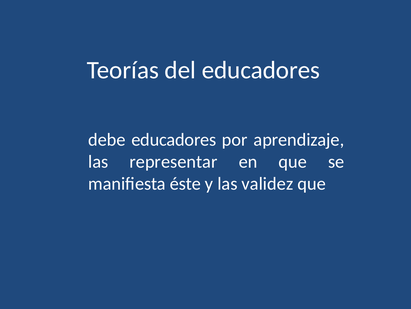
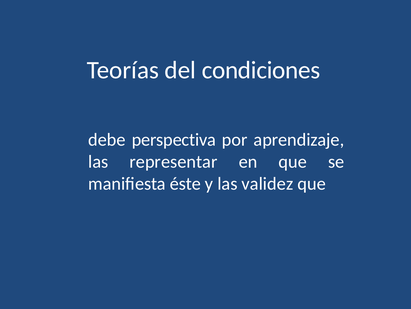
del educadores: educadores -> condiciones
debe educadores: educadores -> perspectiva
